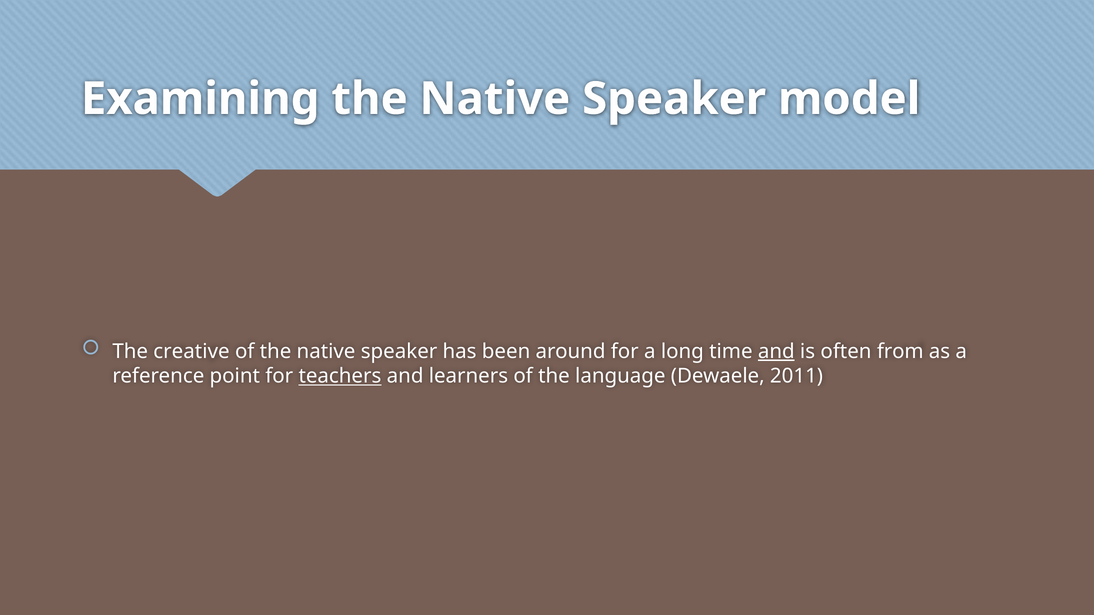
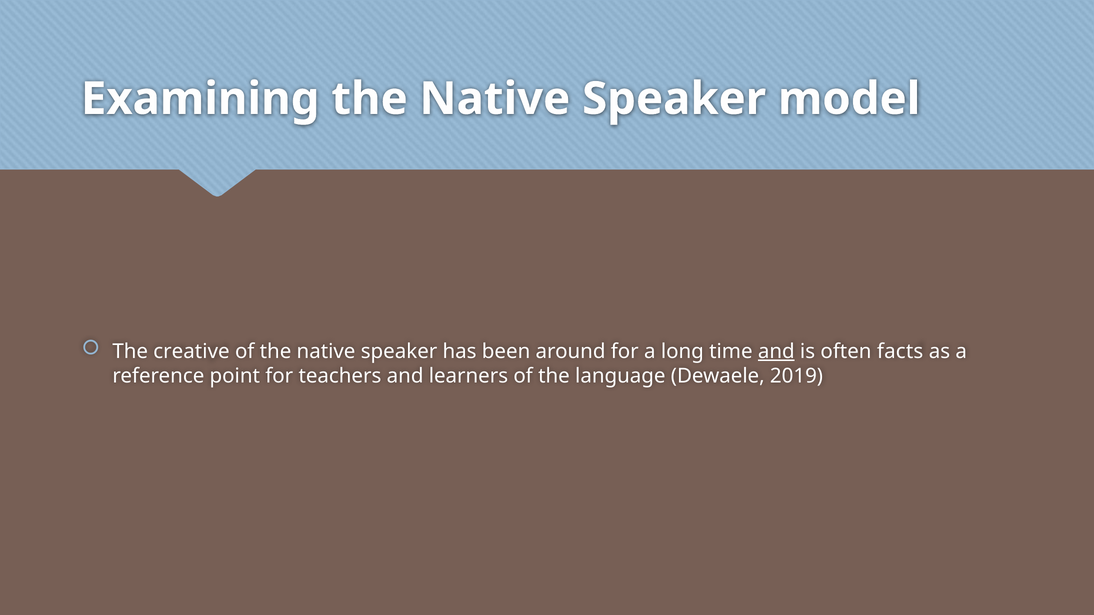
from: from -> facts
teachers underline: present -> none
2011: 2011 -> 2019
